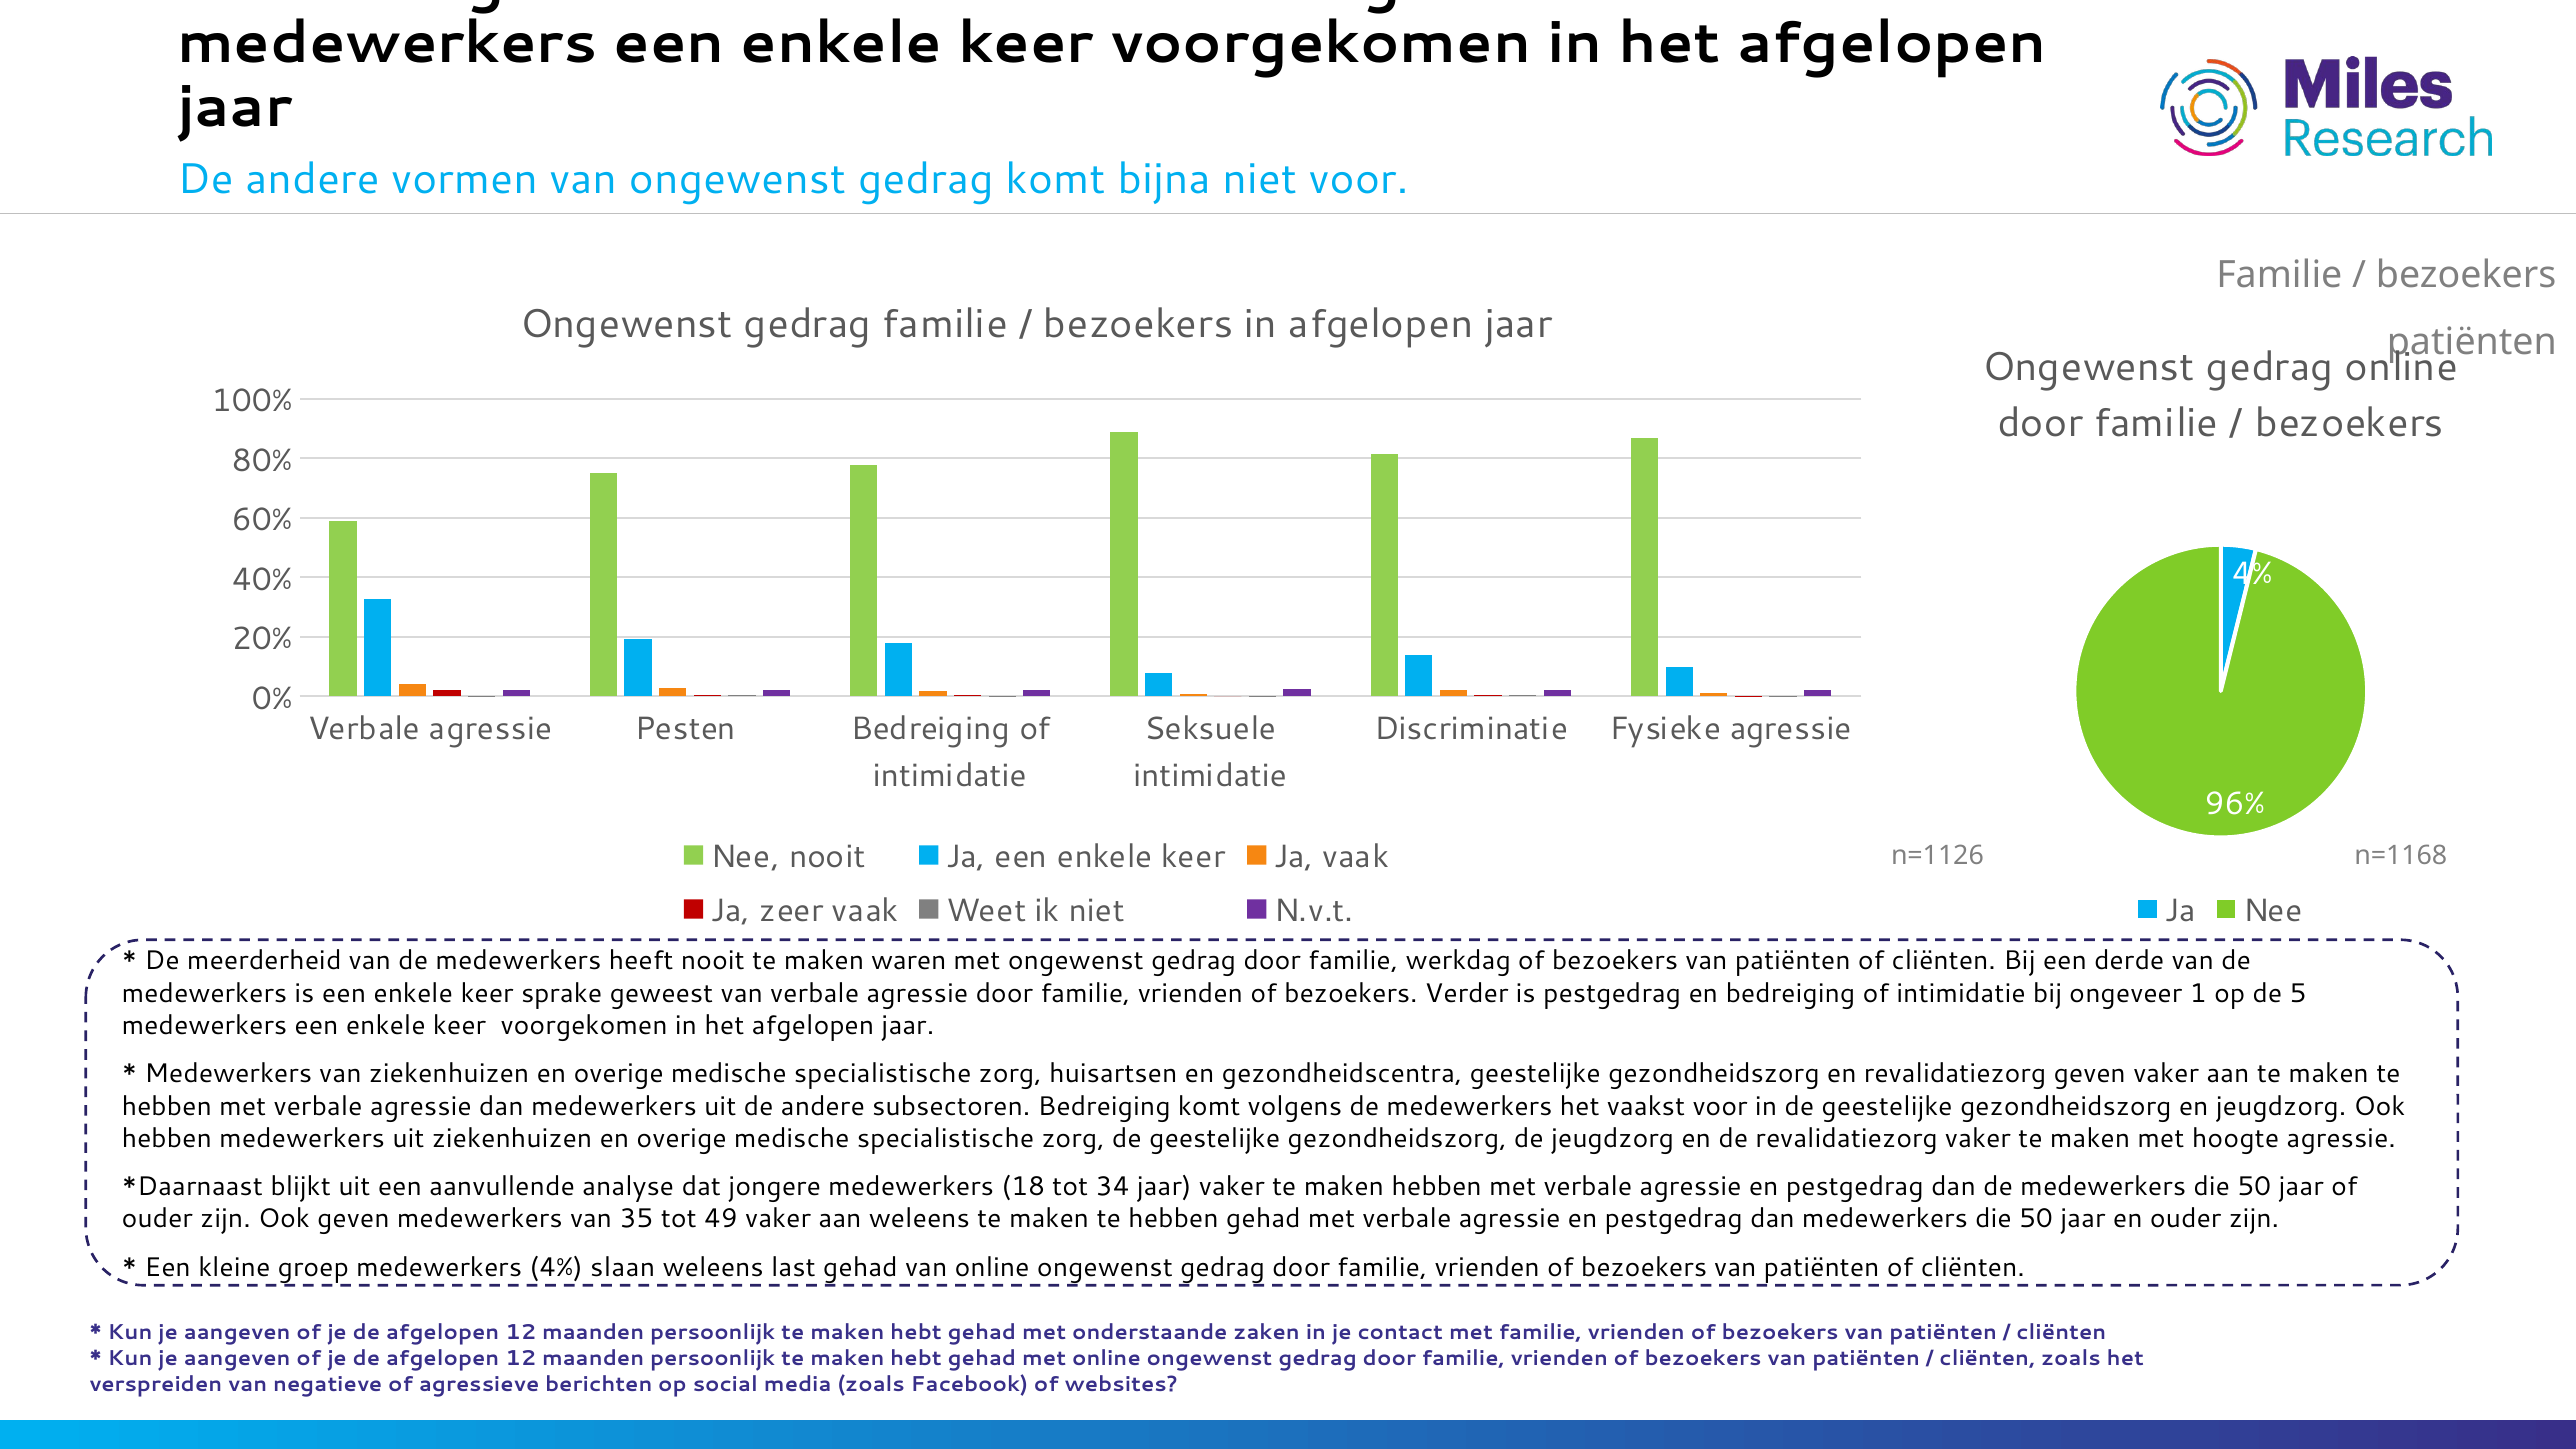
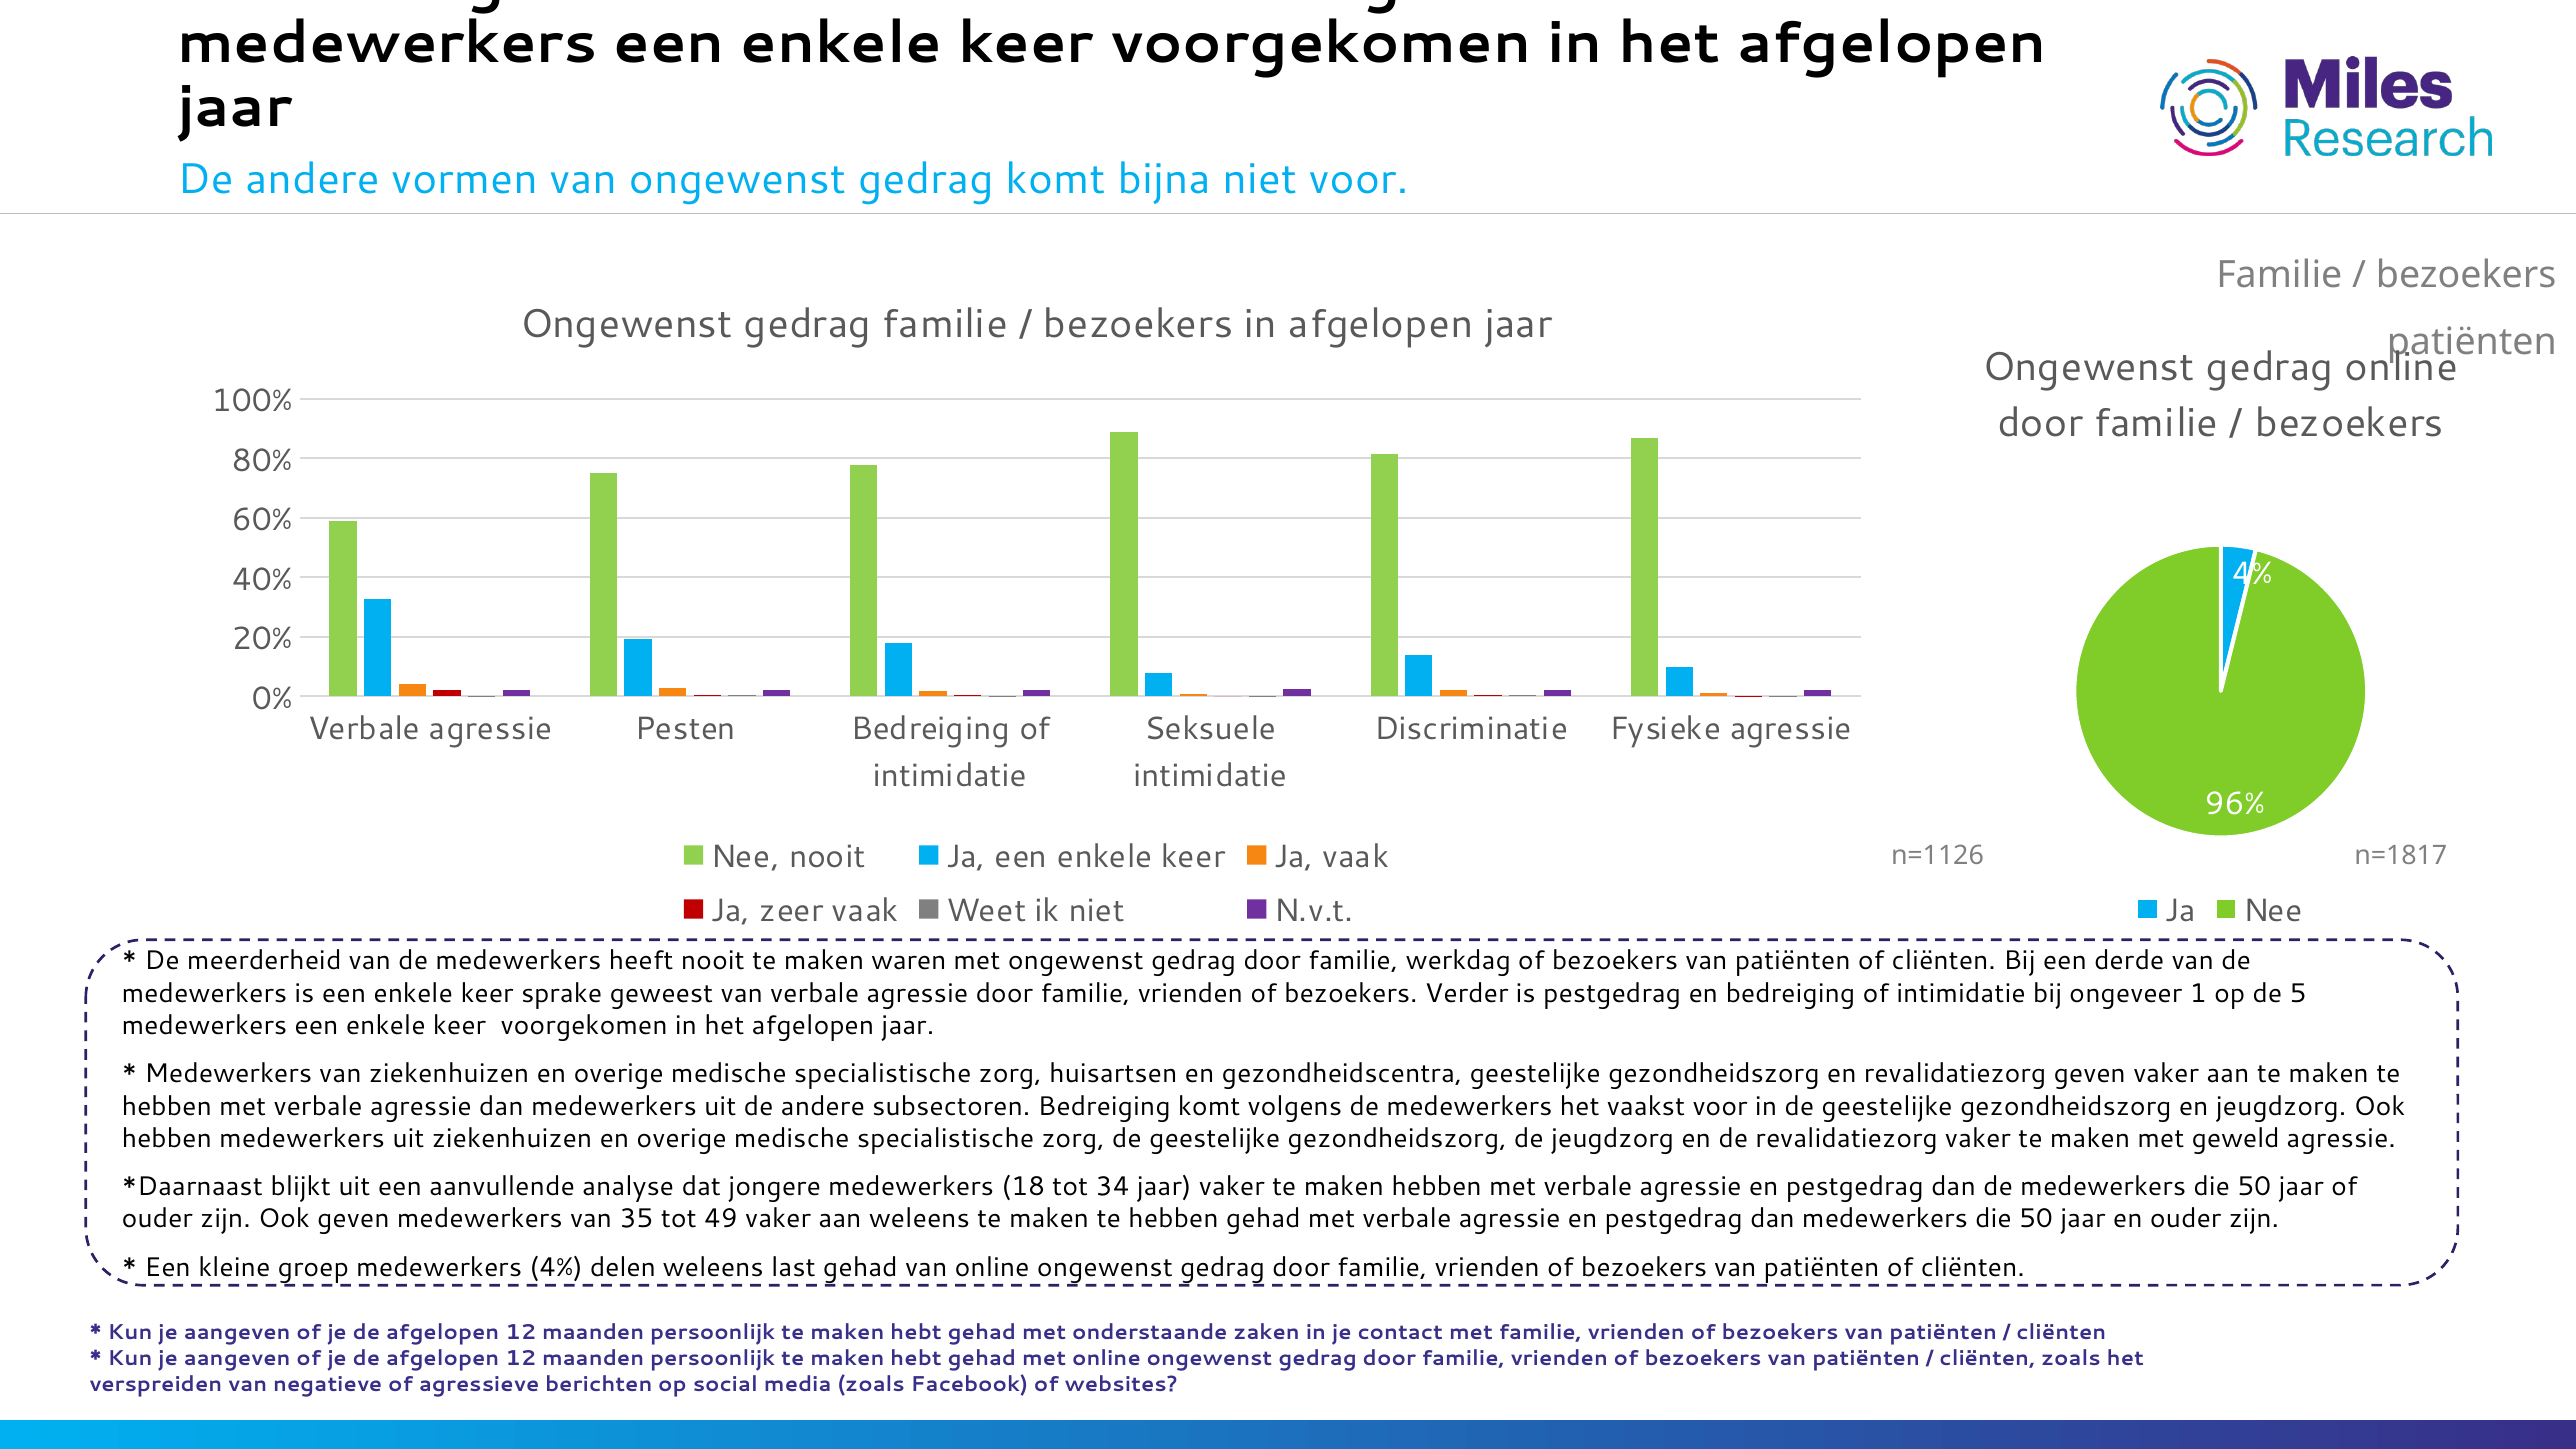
n=1168: n=1168 -> n=1817
hoogte: hoogte -> geweld
slaan: slaan -> delen
